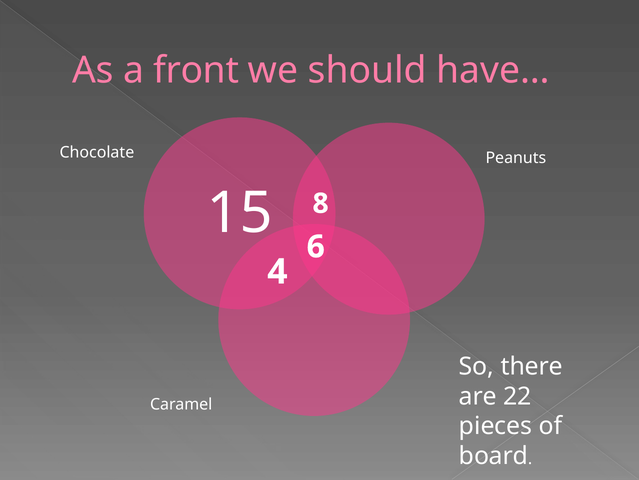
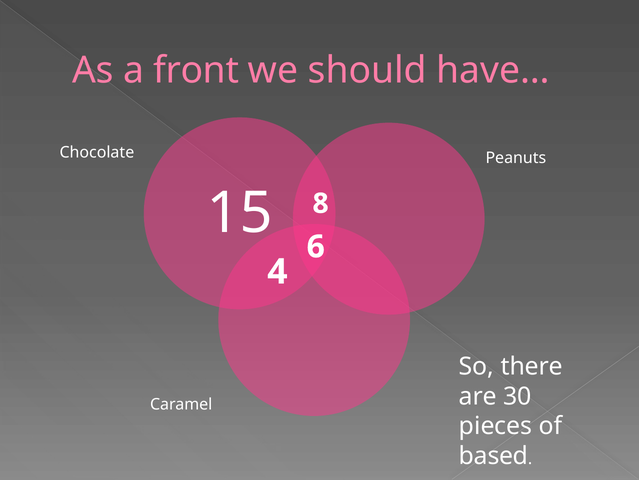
22: 22 -> 30
board: board -> based
